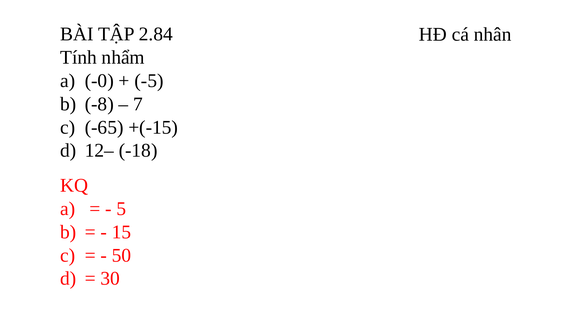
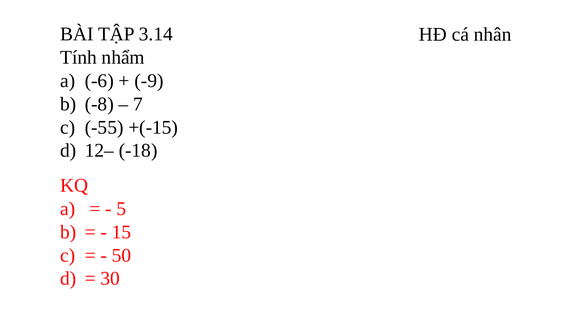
2.84: 2.84 -> 3.14
-0: -0 -> -6
-5: -5 -> -9
-65: -65 -> -55
